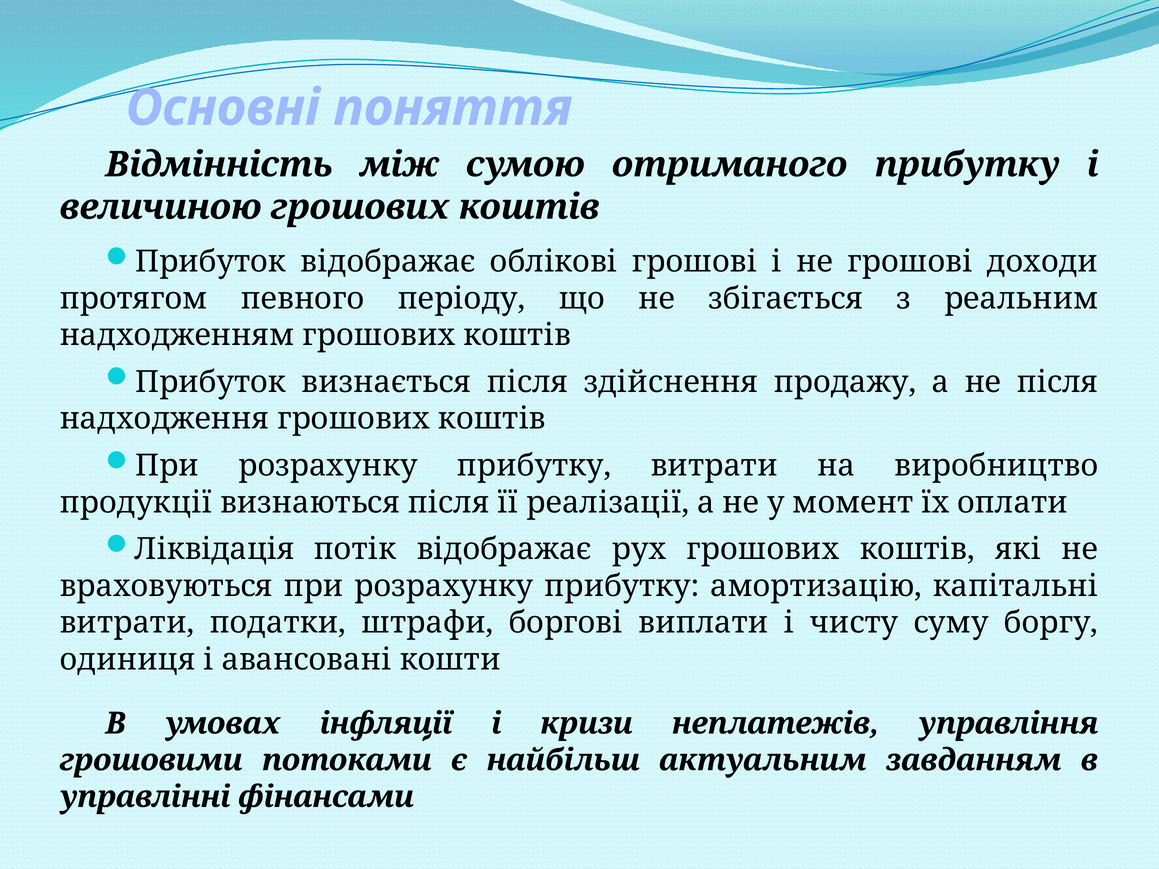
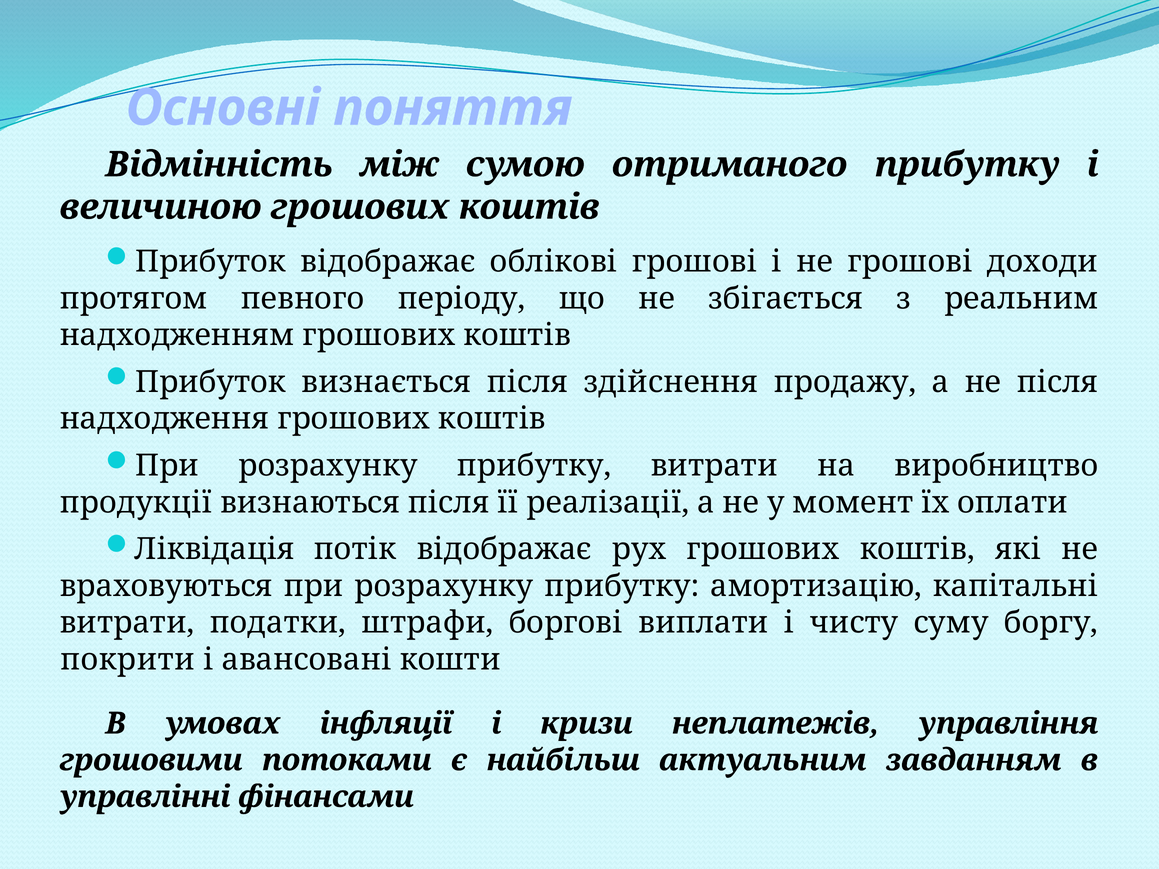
одиниця: одиниця -> покрити
